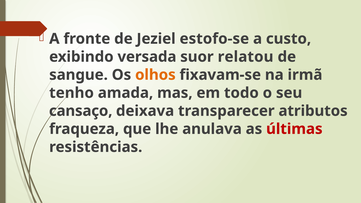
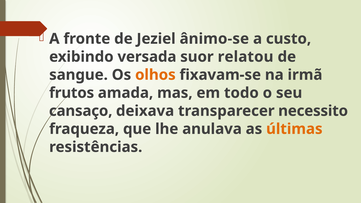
estofo-se: estofo-se -> ânimo-se
tenho: tenho -> frutos
atributos: atributos -> necessito
últimas colour: red -> orange
